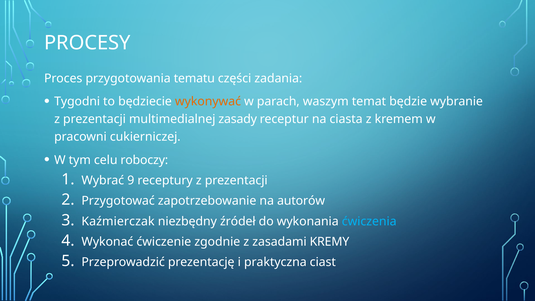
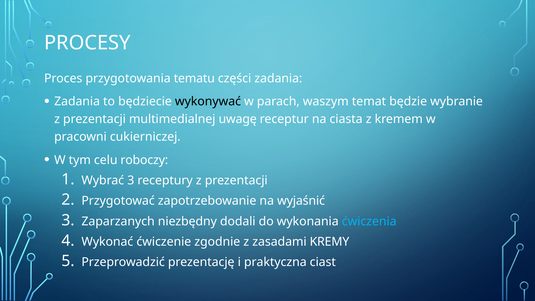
Tygodni at (77, 102): Tygodni -> Zadania
wykonywać colour: orange -> black
zasady: zasady -> uwagę
Wybrać 9: 9 -> 3
autorów: autorów -> wyjaśnić
Kaźmierczak: Kaźmierczak -> Zaparzanych
źródeł: źródeł -> dodali
